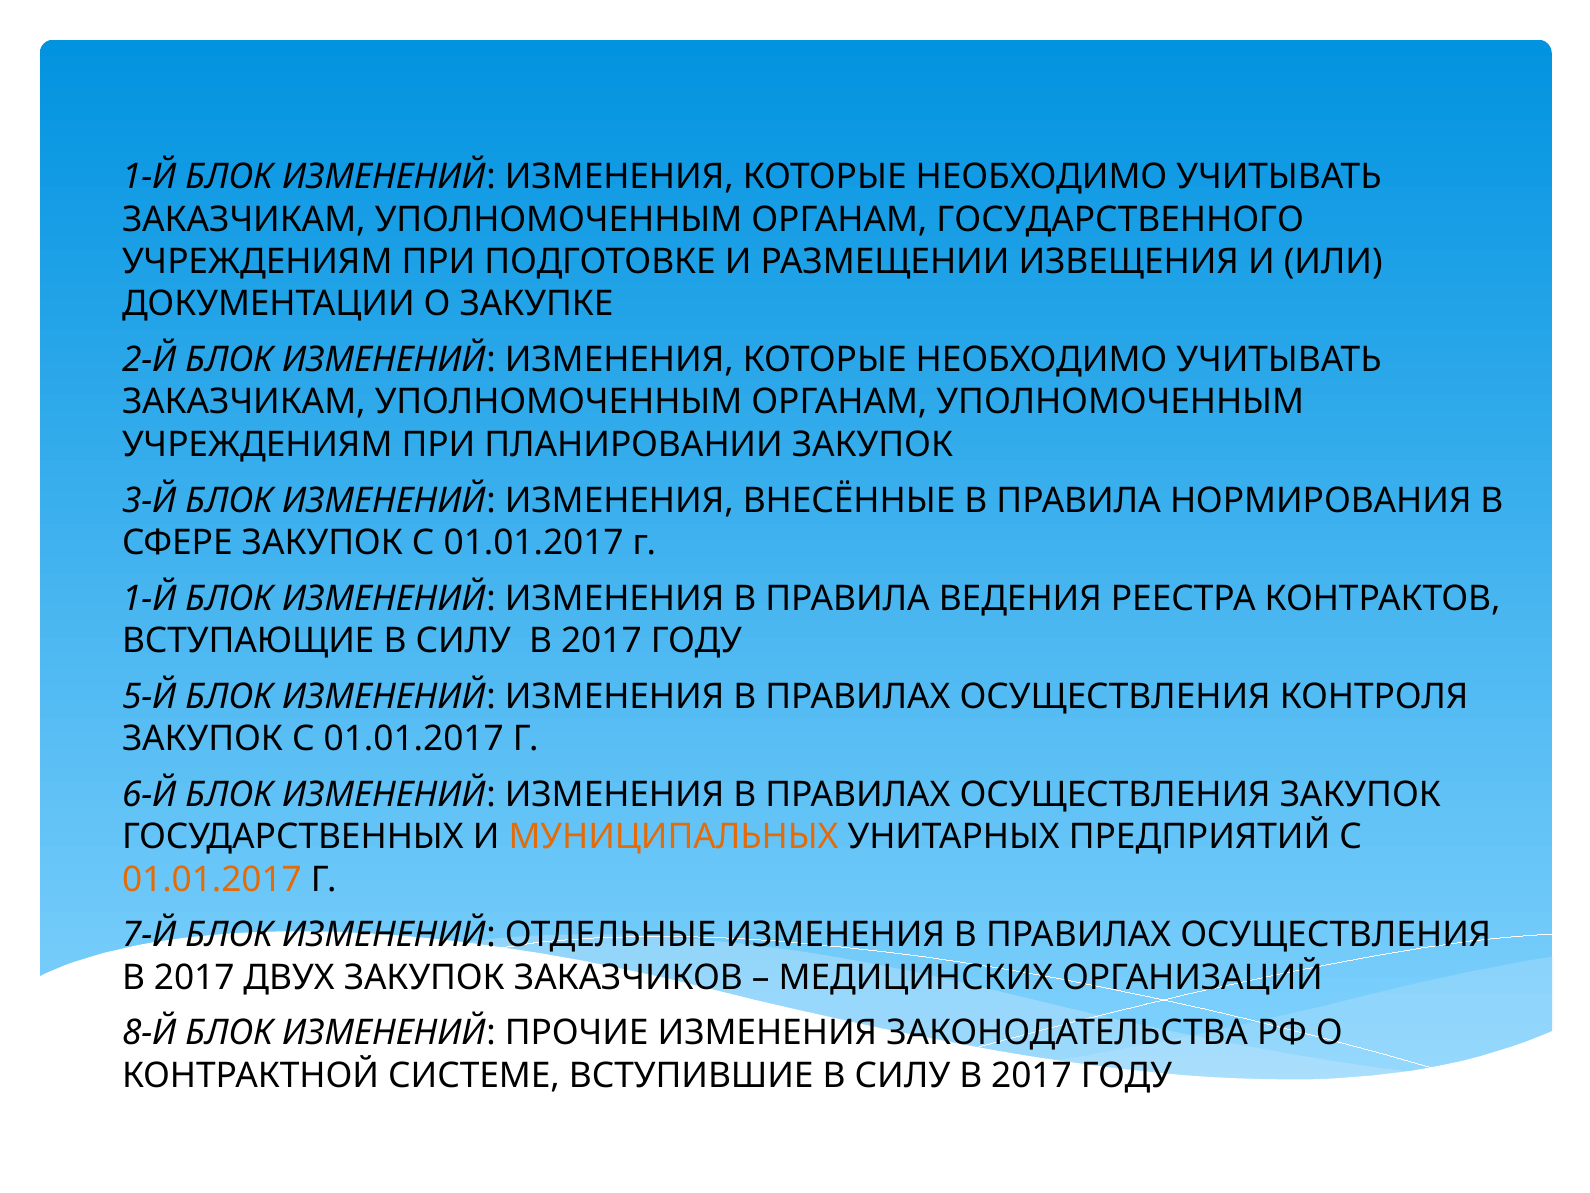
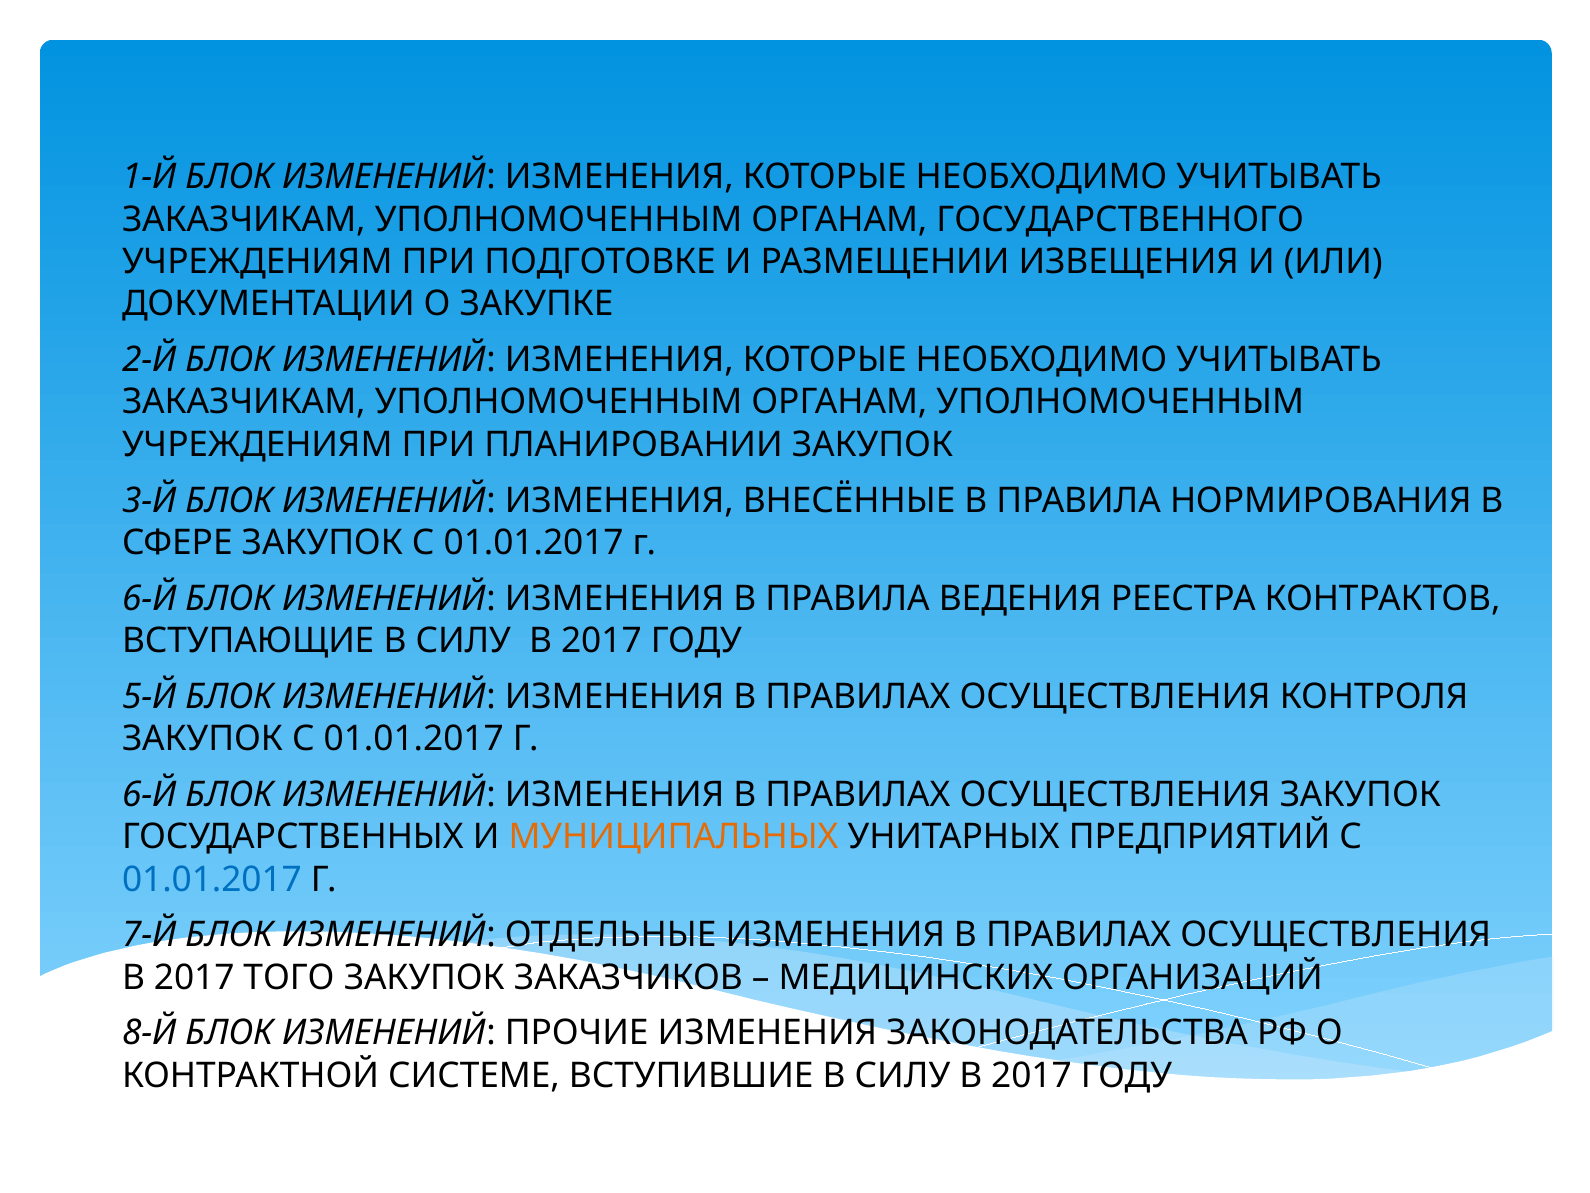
1-Й at (149, 598): 1-Й -> 6-Й
01.01.2017 at (212, 879) colour: orange -> blue
ДВУХ: ДВУХ -> ТОГО
